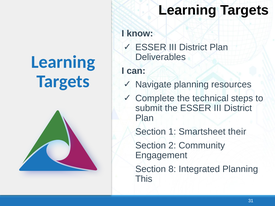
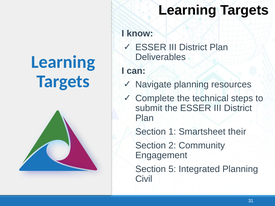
8: 8 -> 5
This: This -> Civil
